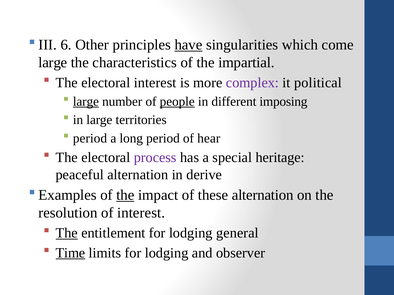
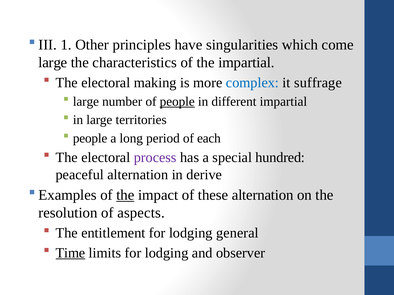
6: 6 -> 1
have underline: present -> none
electoral interest: interest -> making
complex colour: purple -> blue
political: political -> suffrage
large at (86, 102) underline: present -> none
different imposing: imposing -> impartial
period at (90, 138): period -> people
hear: hear -> each
heritage: heritage -> hundred
of interest: interest -> aspects
The at (67, 233) underline: present -> none
